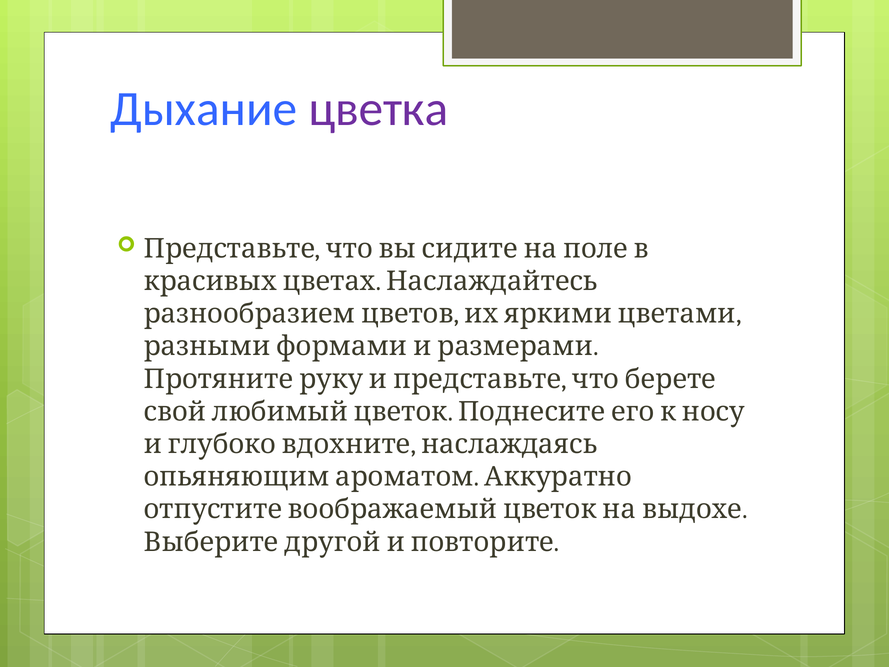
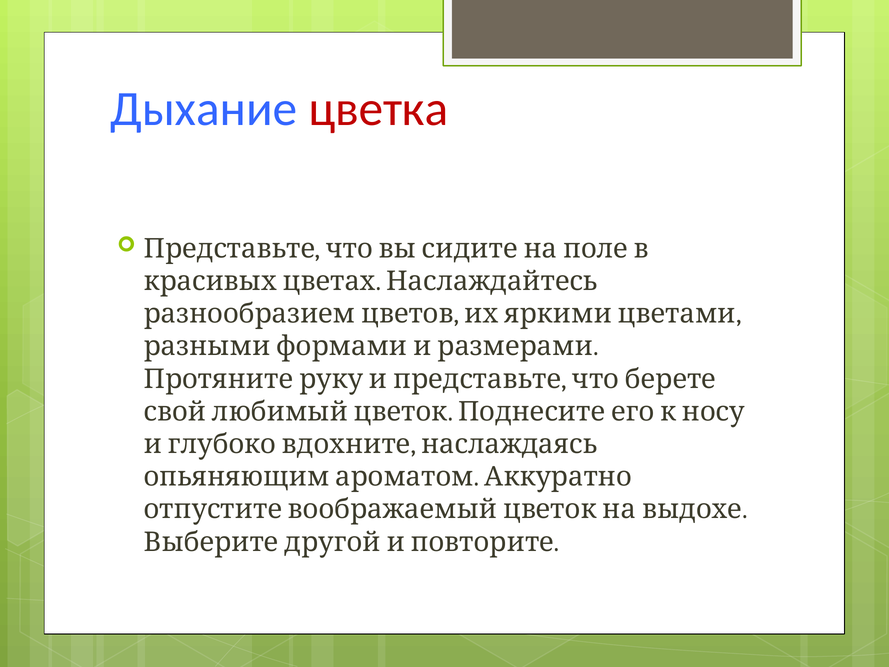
цветка colour: purple -> red
